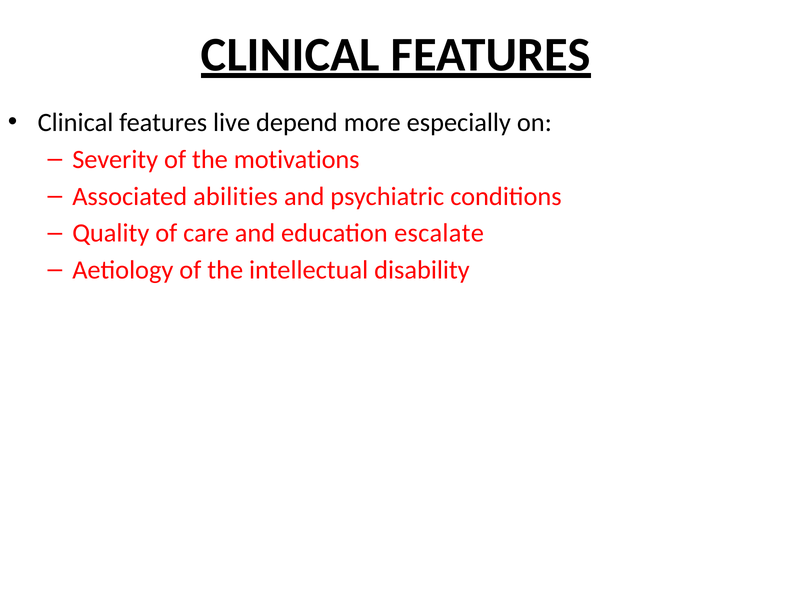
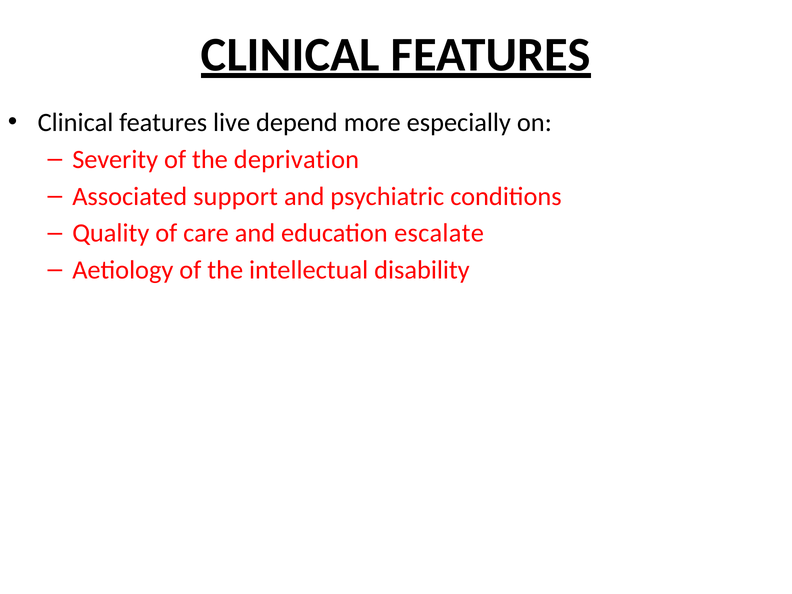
motivations: motivations -> deprivation
abilities: abilities -> support
